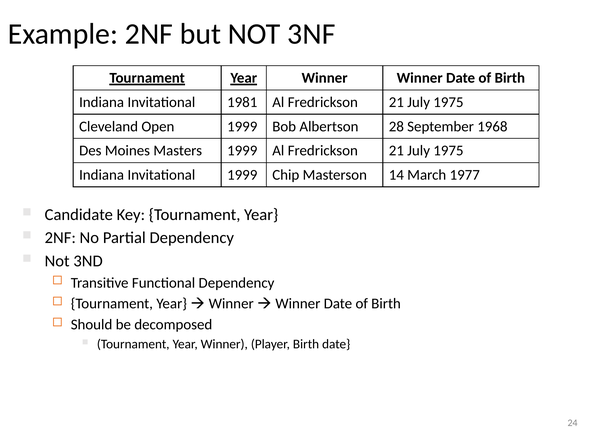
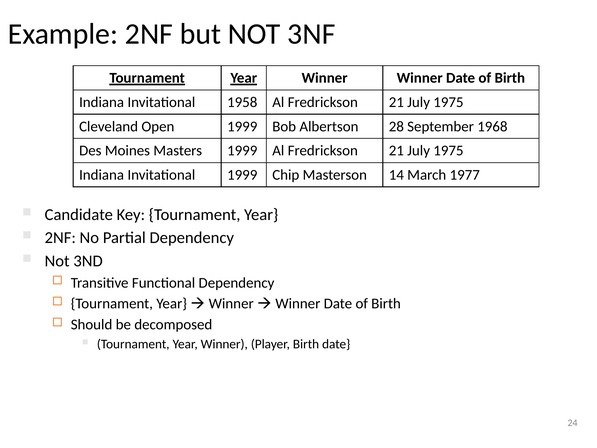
1981: 1981 -> 1958
